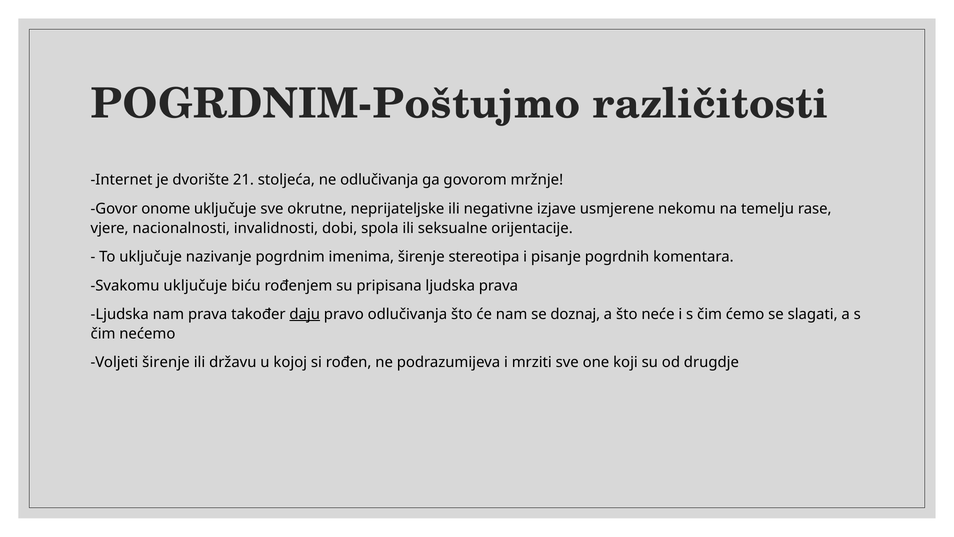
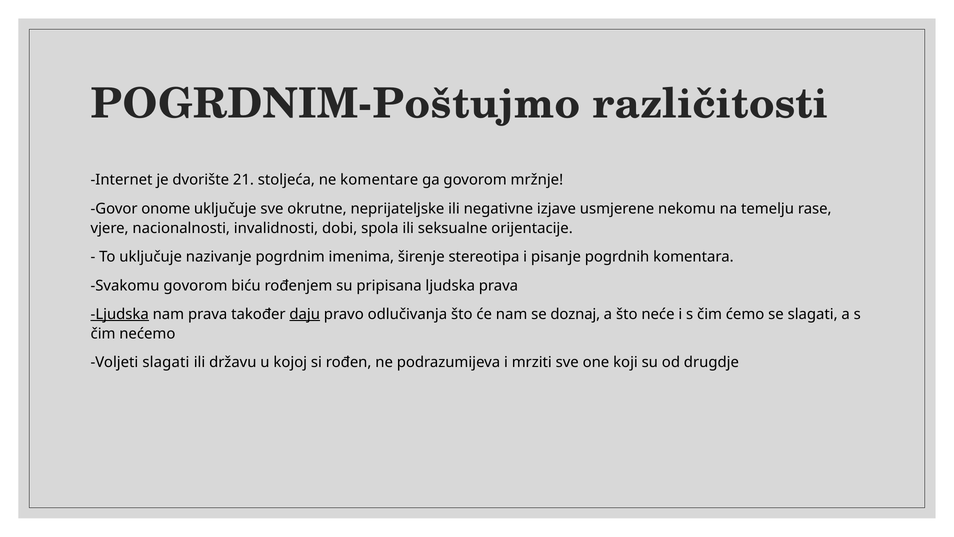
ne odlučivanja: odlučivanja -> komentare
Svakomu uključuje: uključuje -> govorom
Ljudska at (120, 314) underline: none -> present
Voljeti širenje: širenje -> slagati
